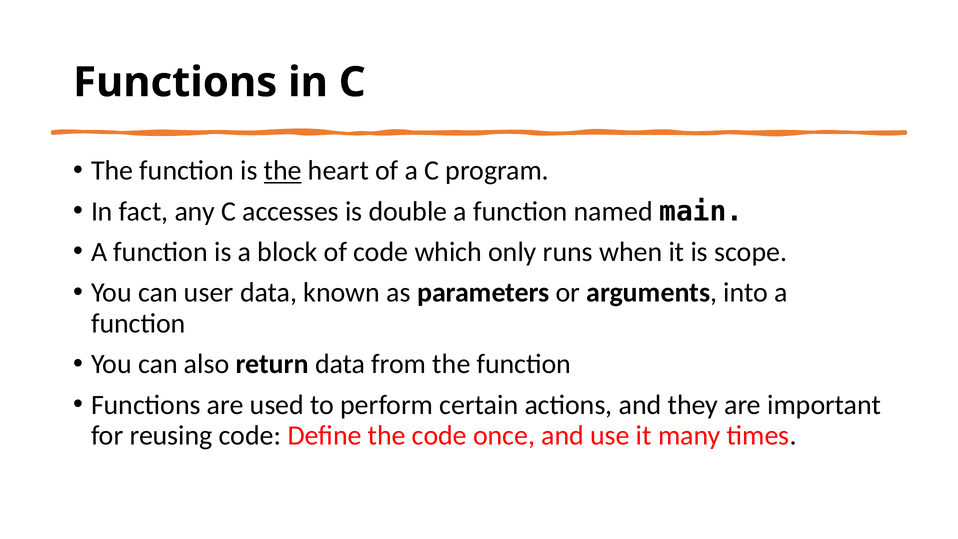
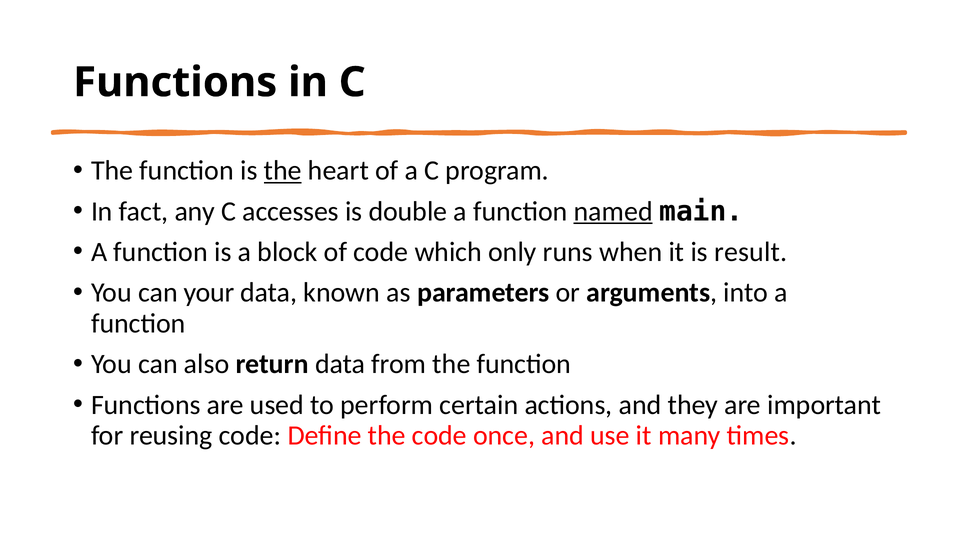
named underline: none -> present
scope: scope -> result
user: user -> your
